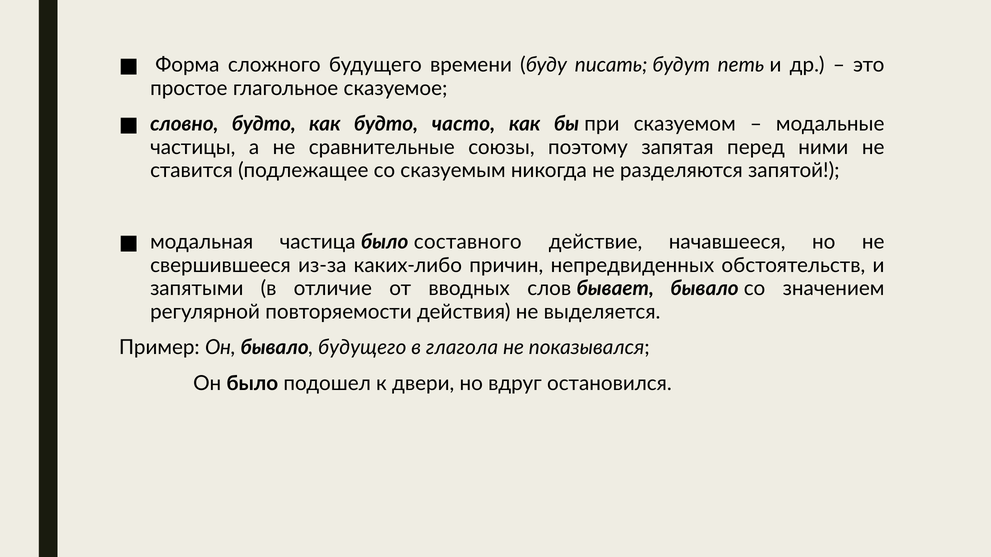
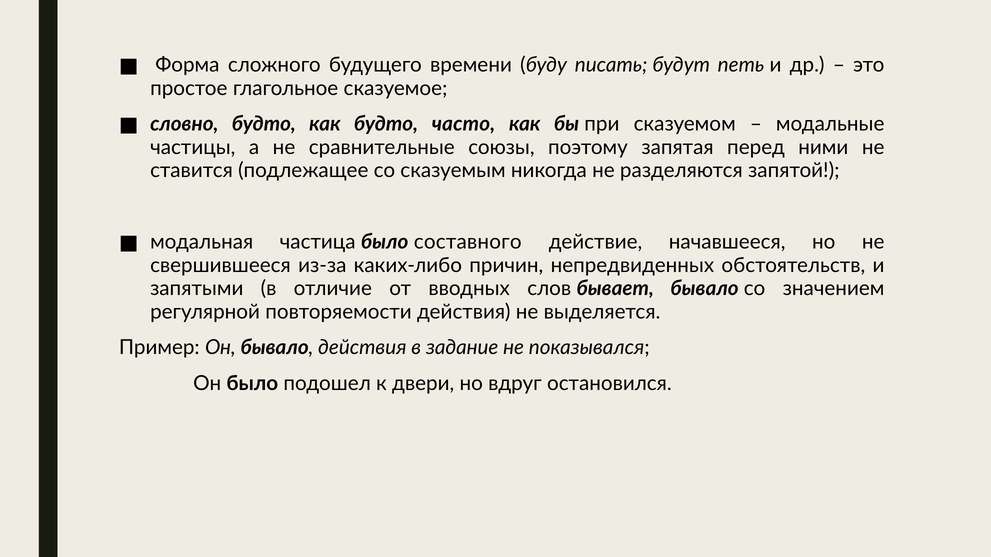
бывало будущего: будущего -> действия
глагола: глагола -> задание
